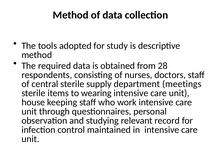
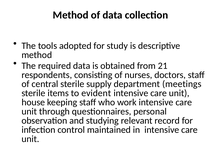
28: 28 -> 21
wearing: wearing -> evident
